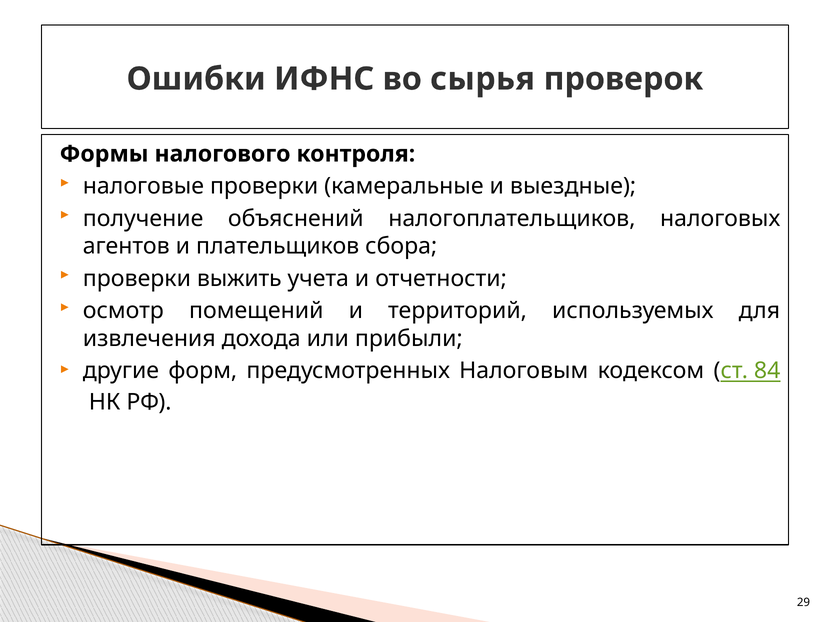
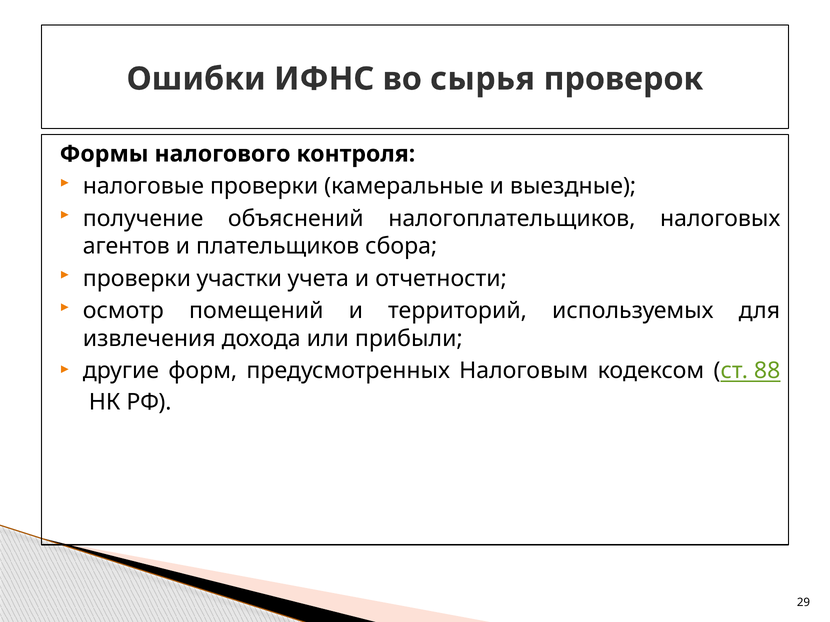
выжить: выжить -> участки
84: 84 -> 88
